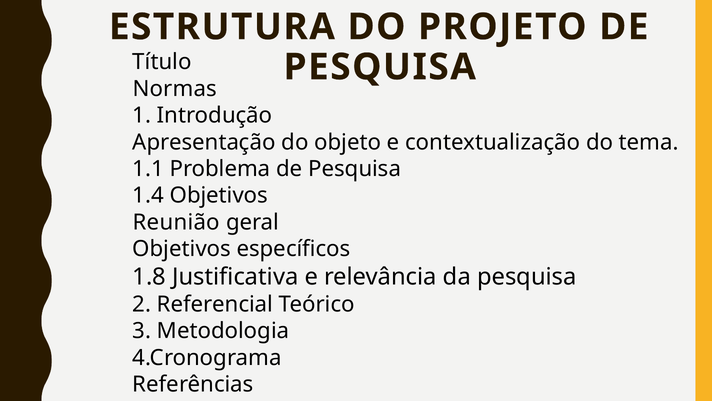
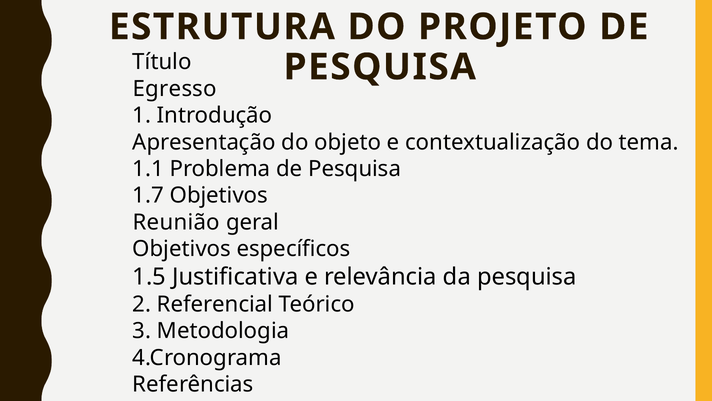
Normas: Normas -> Egresso
1.4: 1.4 -> 1.7
1.8: 1.8 -> 1.5
